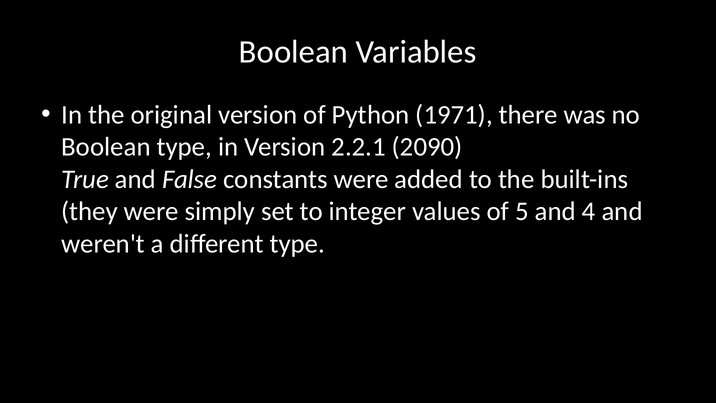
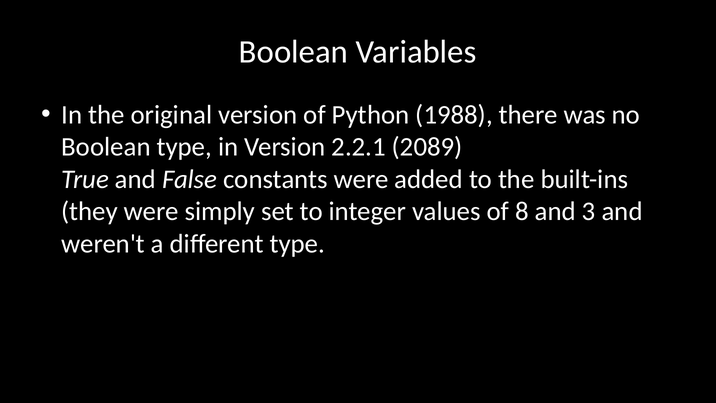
1971: 1971 -> 1988
2090: 2090 -> 2089
5: 5 -> 8
4: 4 -> 3
